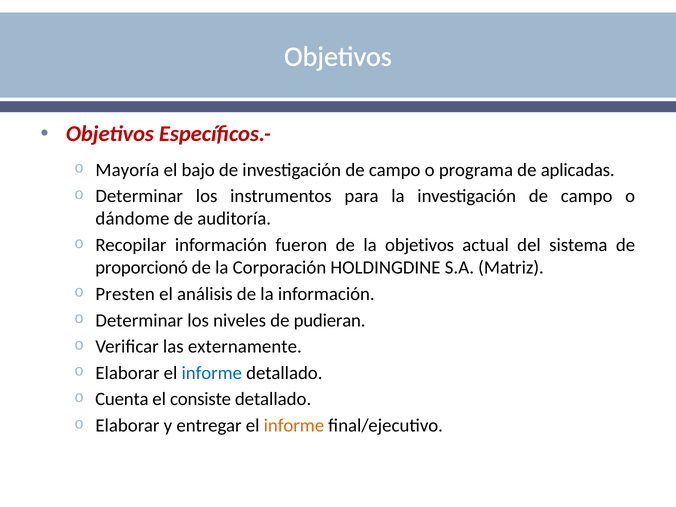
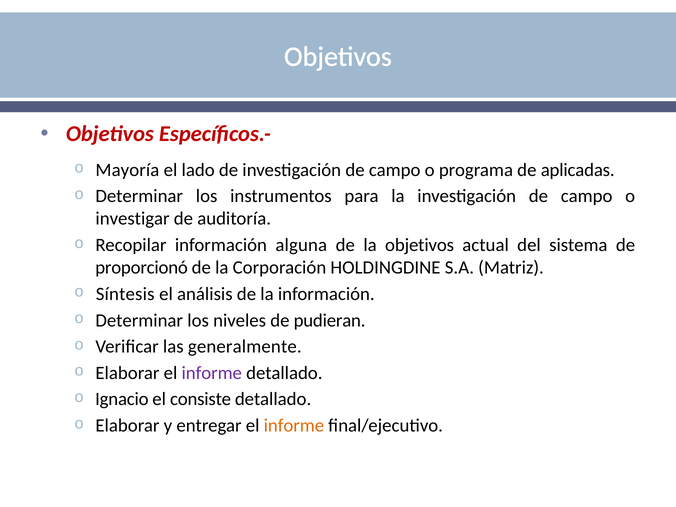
bajo: bajo -> lado
dándome: dándome -> investigar
fueron: fueron -> alguna
Presten: Presten -> Síntesis
externamente: externamente -> generalmente
informe at (212, 373) colour: blue -> purple
Cuenta: Cuenta -> Ignacio
